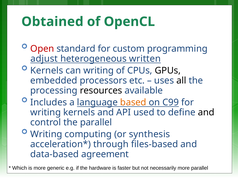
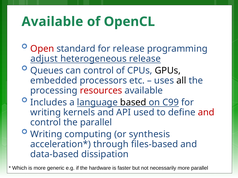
Obtained at (52, 22): Obtained -> Available
for custom: custom -> release
heterogeneous written: written -> release
Kernels at (47, 71): Kernels -> Queues
can writing: writing -> control
resources colour: black -> red
based colour: orange -> black
and at (206, 113) colour: black -> red
agreement: agreement -> dissipation
